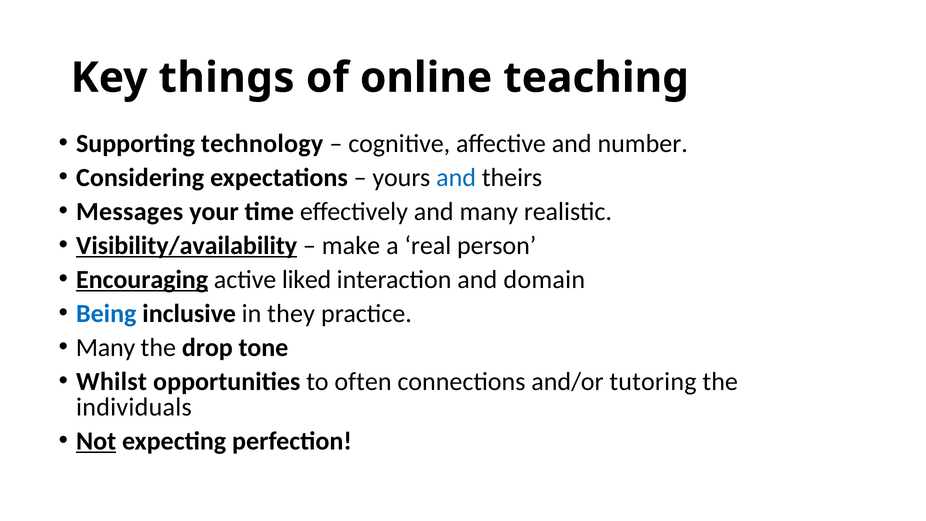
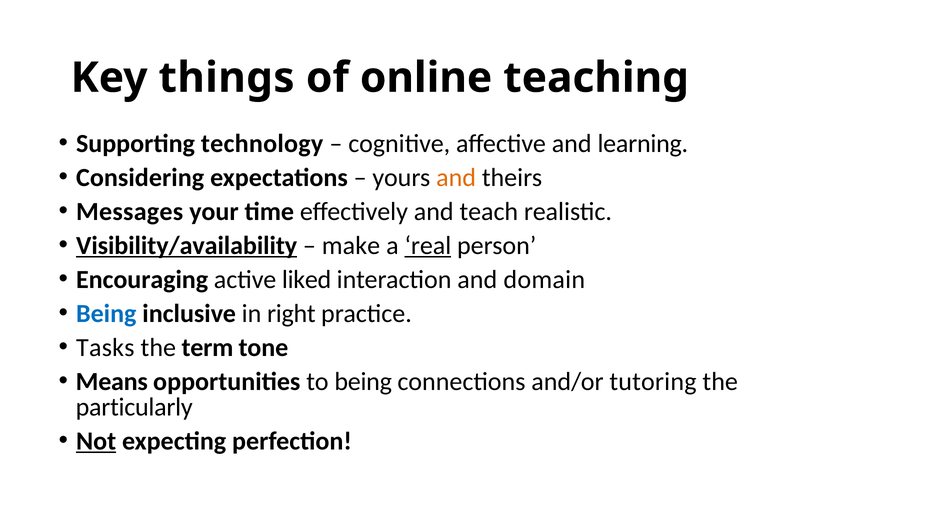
number: number -> learning
and at (456, 178) colour: blue -> orange
and many: many -> teach
real underline: none -> present
Encouraging underline: present -> none
they: they -> right
Many at (106, 348): Many -> Tasks
drop: drop -> term
Whilst: Whilst -> Means
to often: often -> being
individuals: individuals -> particularly
